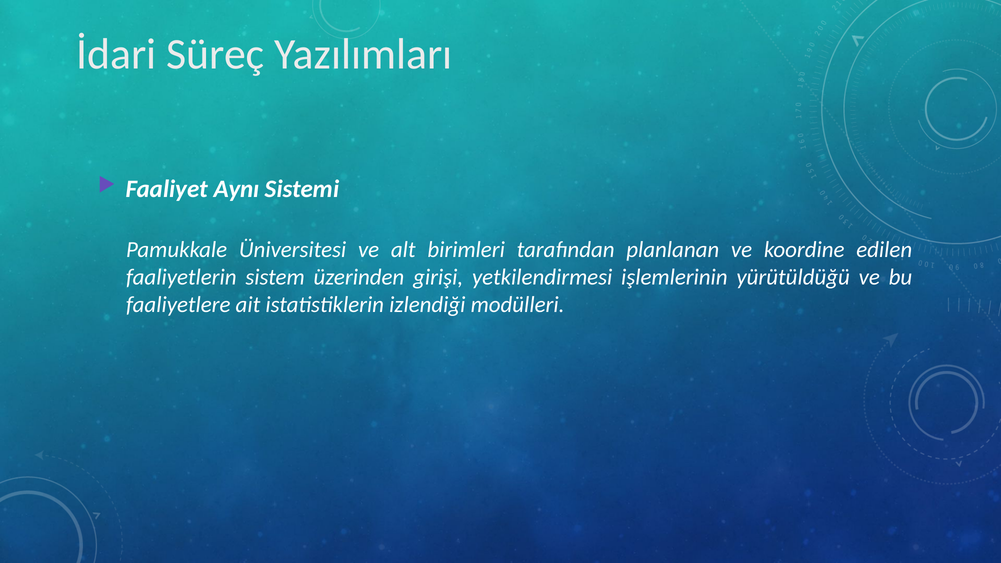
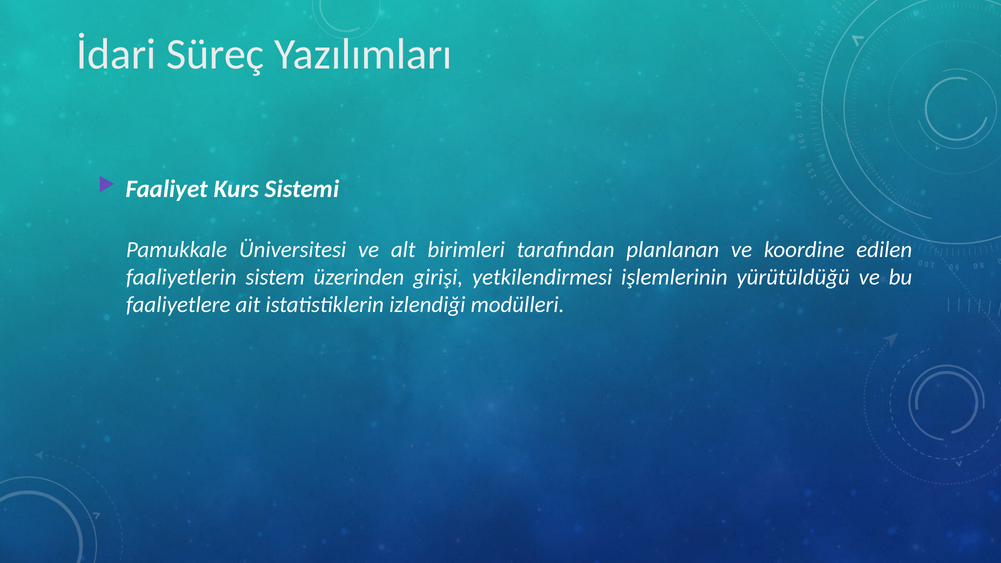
Aynı: Aynı -> Kurs
